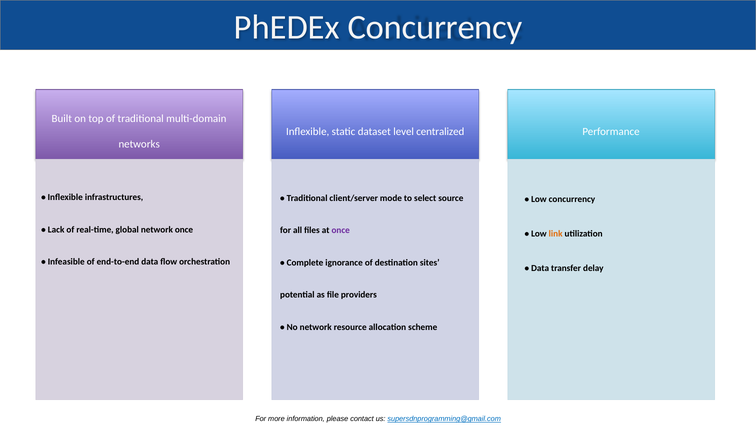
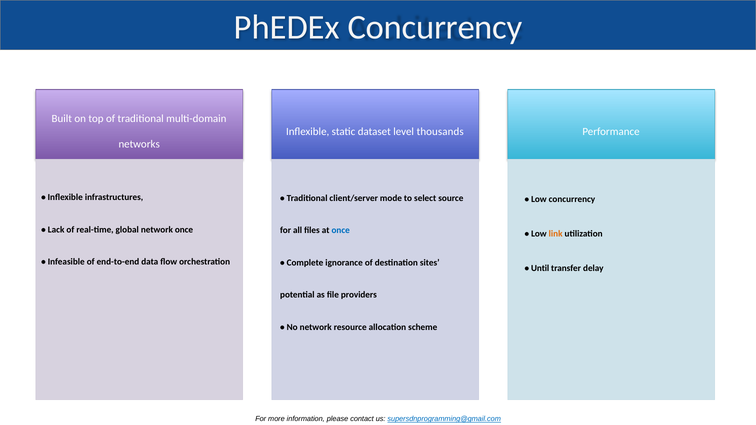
centralized: centralized -> thousands
once at (341, 231) colour: purple -> blue
Data at (540, 269): Data -> Until
